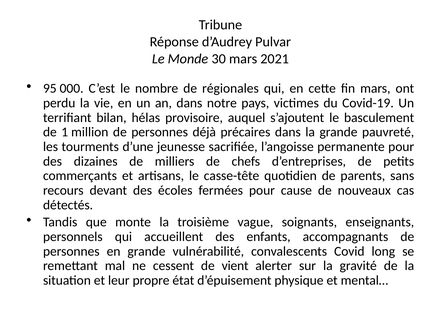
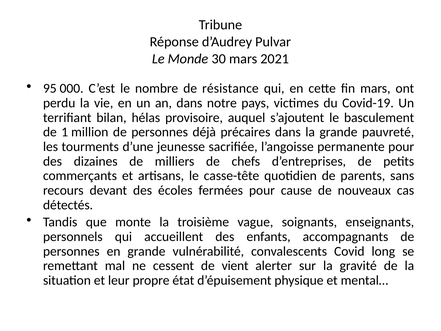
régionales: régionales -> résistance
